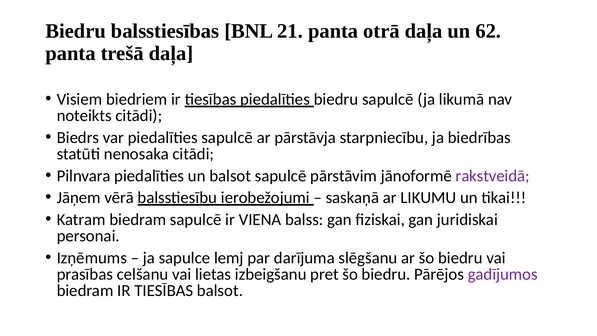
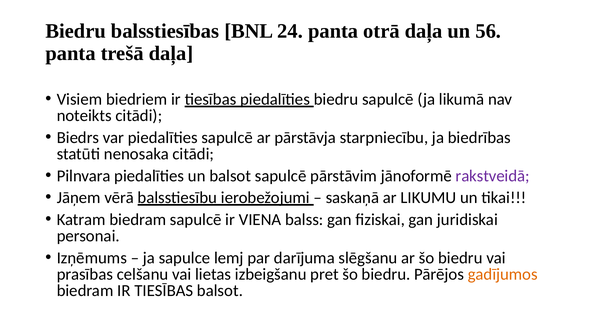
21: 21 -> 24
62: 62 -> 56
gadījumos colour: purple -> orange
